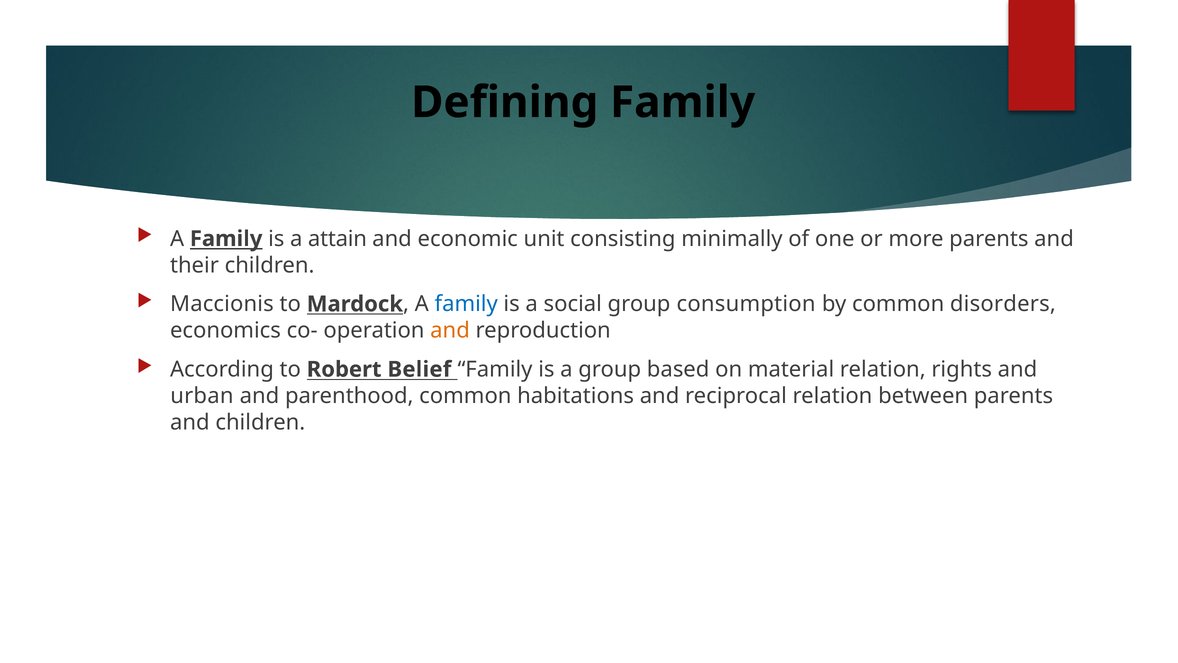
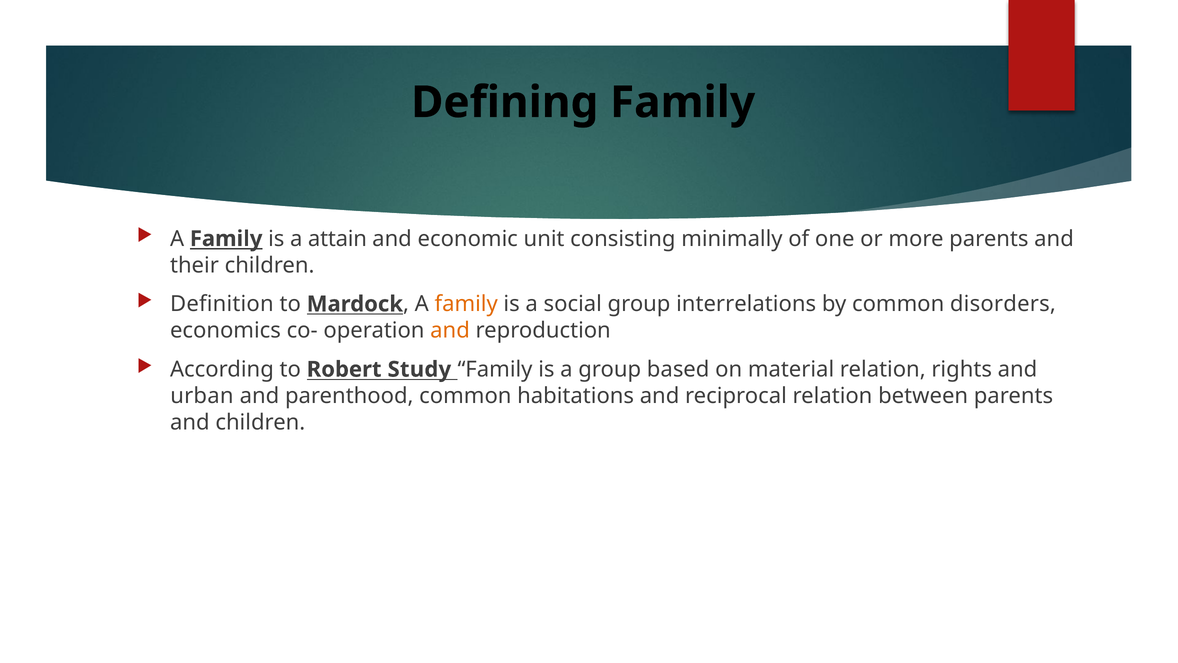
Maccionis: Maccionis -> Definition
family at (466, 304) colour: blue -> orange
consumption: consumption -> interrelations
Belief: Belief -> Study
